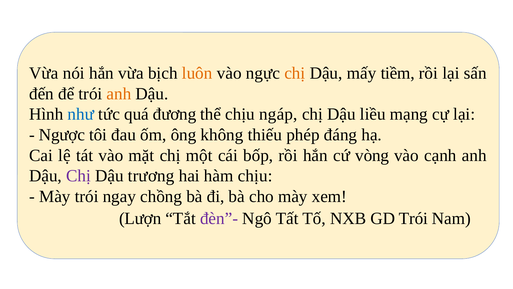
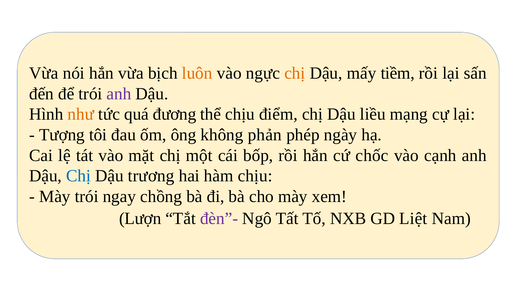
anh at (119, 94) colour: orange -> purple
như colour: blue -> orange
ngáp: ngáp -> điểm
Ngược: Ngược -> Tượng
thiếu: thiếu -> phản
đáng: đáng -> ngày
vòng: vòng -> chốc
Chị at (79, 176) colour: purple -> blue
GD Trói: Trói -> Liệt
